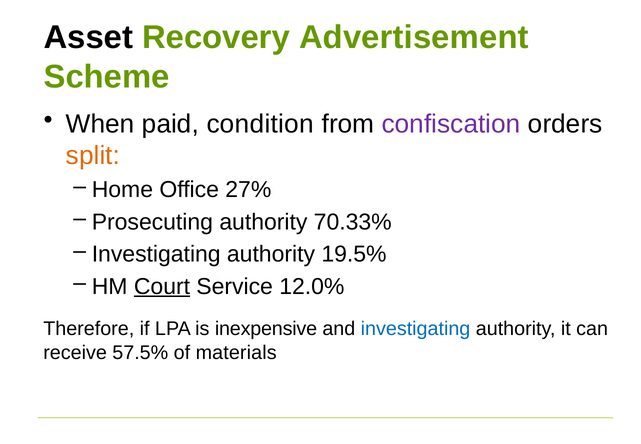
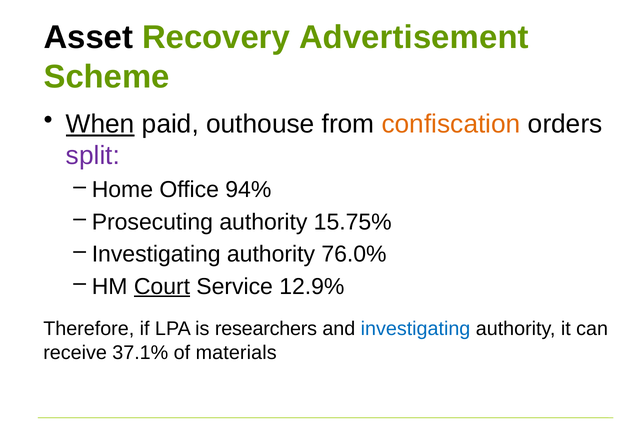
When underline: none -> present
condition: condition -> outhouse
confiscation colour: purple -> orange
split colour: orange -> purple
27%: 27% -> 94%
70.33%: 70.33% -> 15.75%
19.5%: 19.5% -> 76.0%
12.0%: 12.0% -> 12.9%
inexpensive: inexpensive -> researchers
57.5%: 57.5% -> 37.1%
